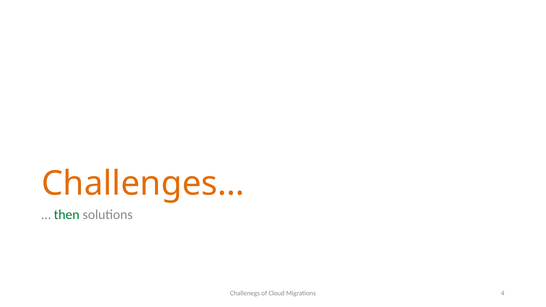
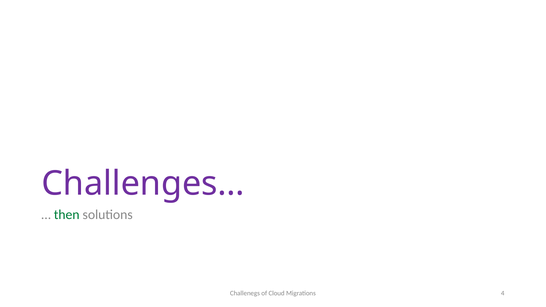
Challenges… colour: orange -> purple
